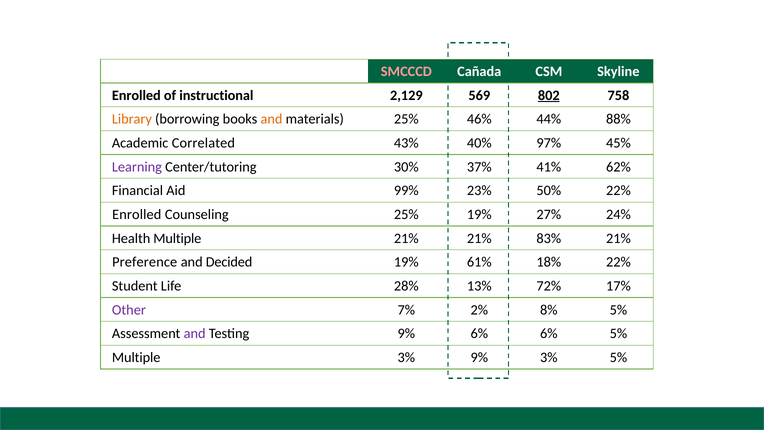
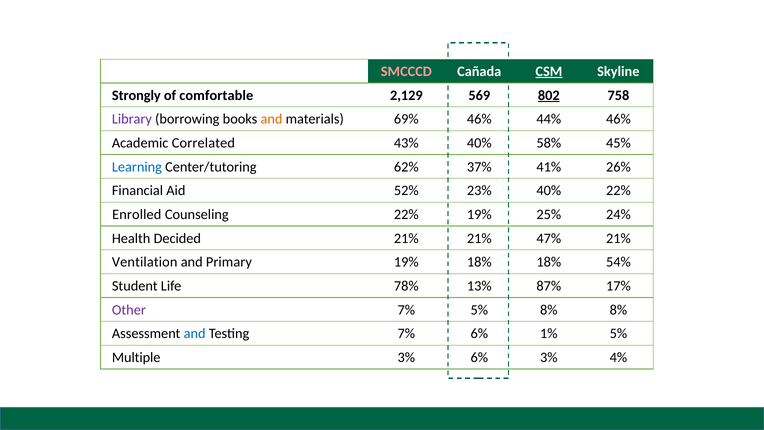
CSM underline: none -> present
Enrolled at (136, 95): Enrolled -> Strongly
instructional: instructional -> comfortable
Library colour: orange -> purple
materials 25%: 25% -> 69%
44% 88%: 88% -> 46%
97%: 97% -> 58%
Learning colour: purple -> blue
30%: 30% -> 62%
62%: 62% -> 26%
99%: 99% -> 52%
23% 50%: 50% -> 40%
Counseling 25%: 25% -> 22%
27%: 27% -> 25%
Health Multiple: Multiple -> Decided
83%: 83% -> 47%
Preference: Preference -> Ventilation
Decided: Decided -> Primary
19% 61%: 61% -> 18%
18% 22%: 22% -> 54%
28%: 28% -> 78%
72%: 72% -> 87%
7% 2%: 2% -> 5%
8% 5%: 5% -> 8%
and at (195, 333) colour: purple -> blue
Testing 9%: 9% -> 7%
6% 6%: 6% -> 1%
3% 9%: 9% -> 6%
3% 5%: 5% -> 4%
